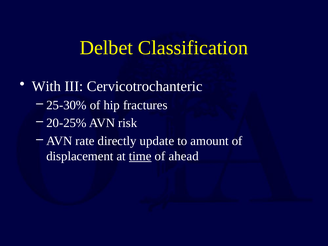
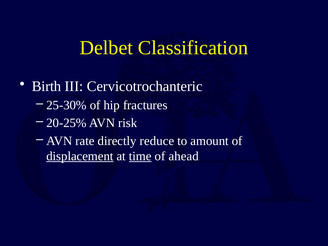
With: With -> Birth
update: update -> reduce
displacement underline: none -> present
